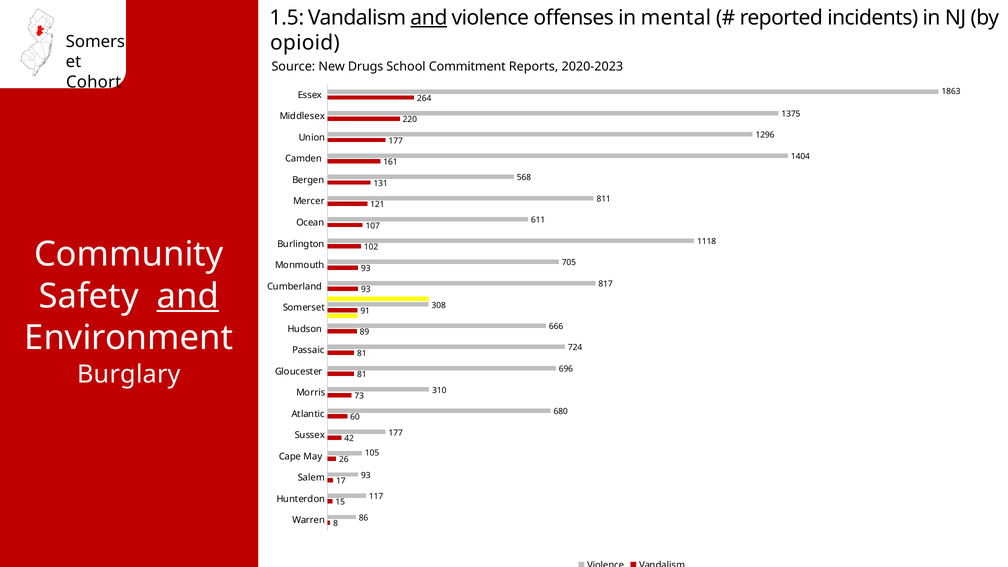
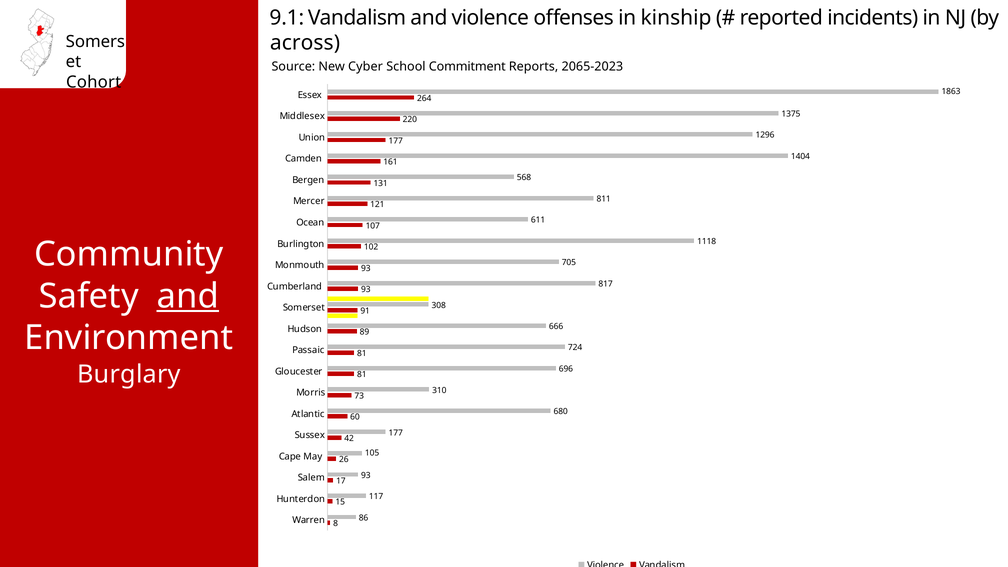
1.5: 1.5 -> 9.1
and at (429, 18) underline: present -> none
mental: mental -> kinship
opioid: opioid -> across
Drugs: Drugs -> Cyber
2020-2023: 2020-2023 -> 2065-2023
